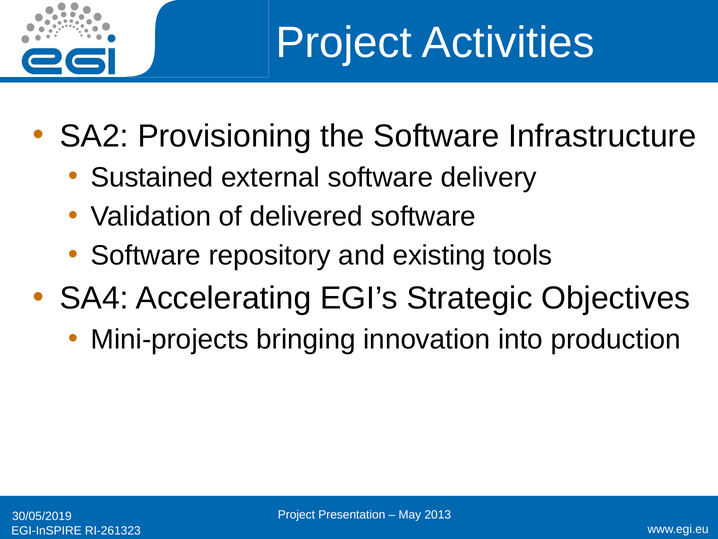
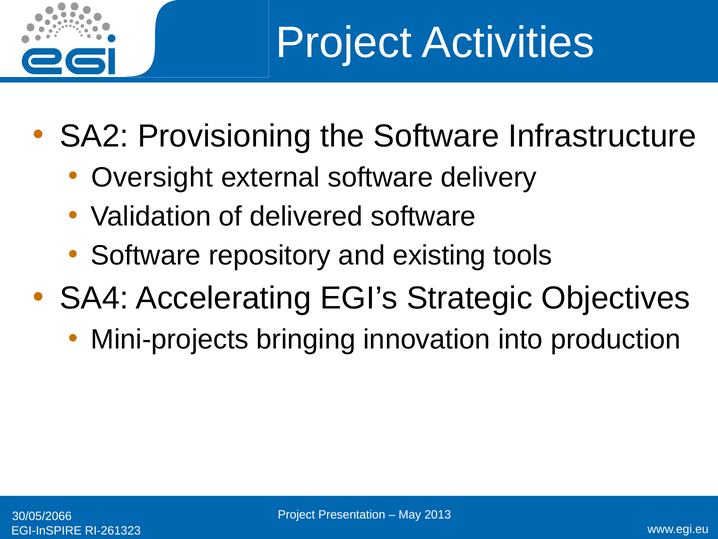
Sustained: Sustained -> Oversight
30/05/2019: 30/05/2019 -> 30/05/2066
